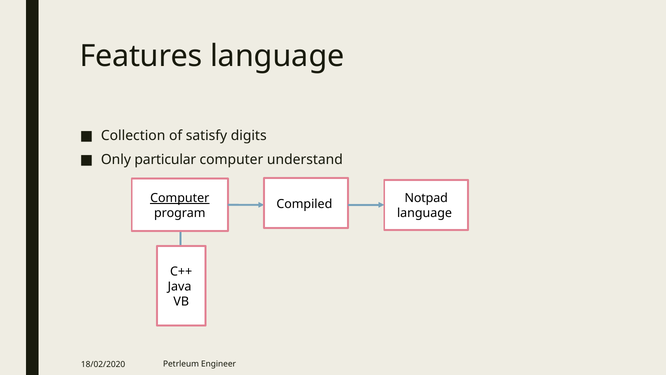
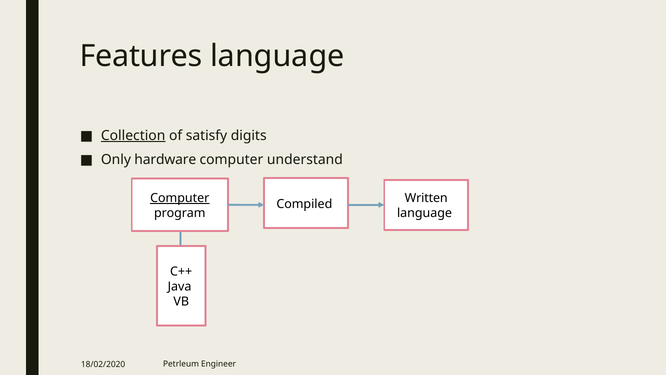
Collection underline: none -> present
particular: particular -> hardware
Notpad: Notpad -> Written
